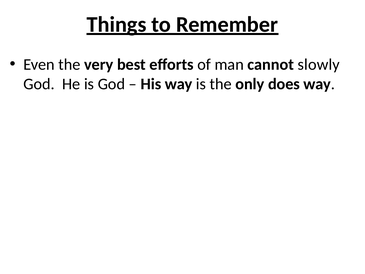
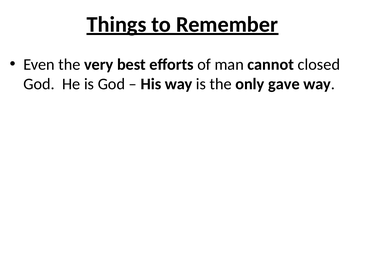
slowly: slowly -> closed
does: does -> gave
